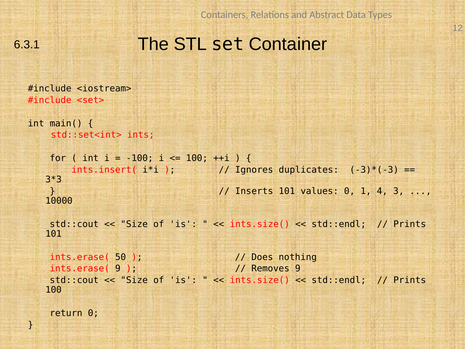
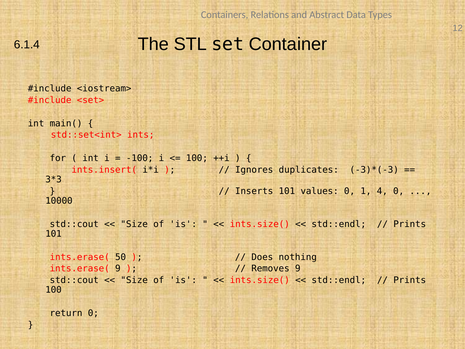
6.3.1: 6.3.1 -> 6.1.4
4 3: 3 -> 0
